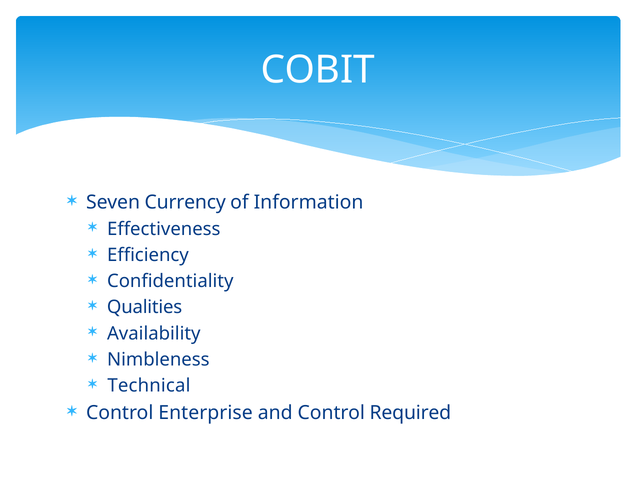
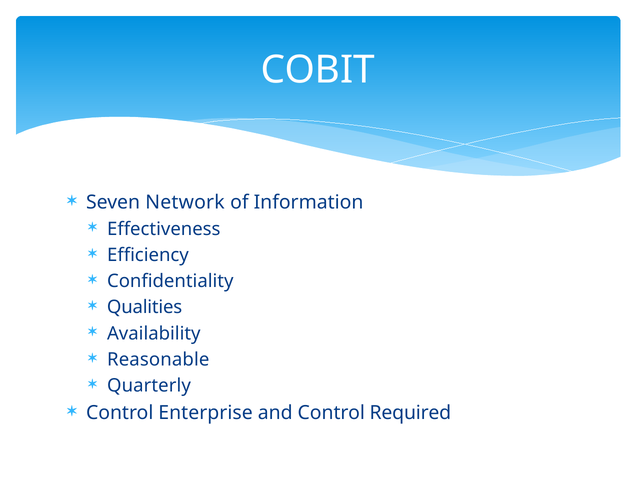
Currency: Currency -> Network
Nimbleness: Nimbleness -> Reasonable
Technical: Technical -> Quarterly
